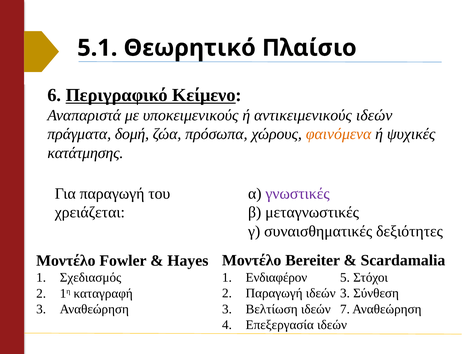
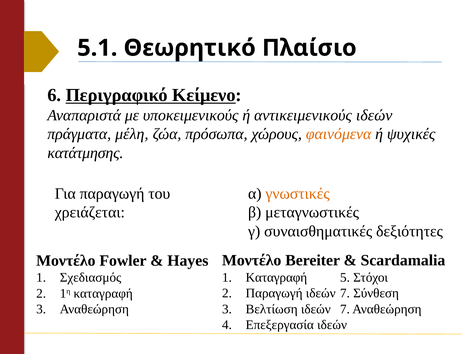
δομή: δομή -> μέλη
γνωστικές colour: purple -> orange
Ενδιαφέρον at (276, 278): Ενδιαφέρον -> Καταγραφή
Παραγωγή ιδεών 3: 3 -> 7
